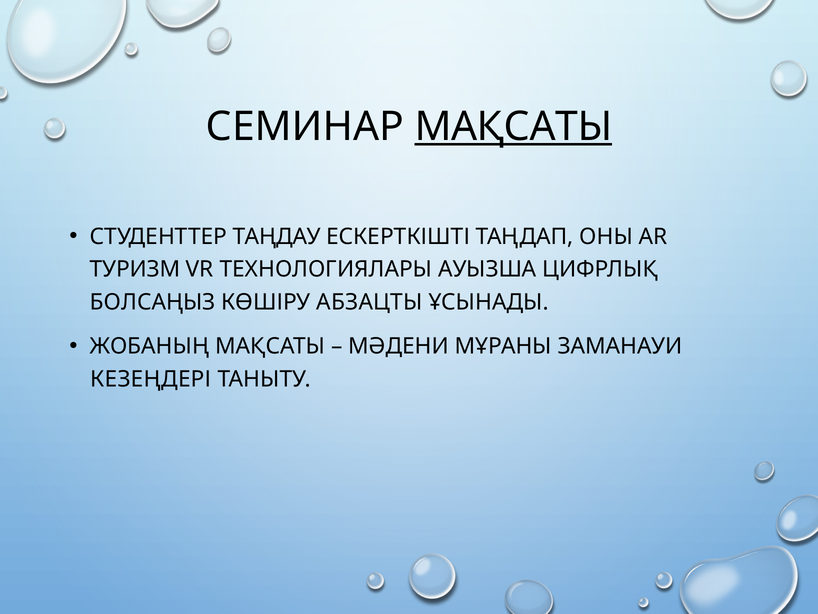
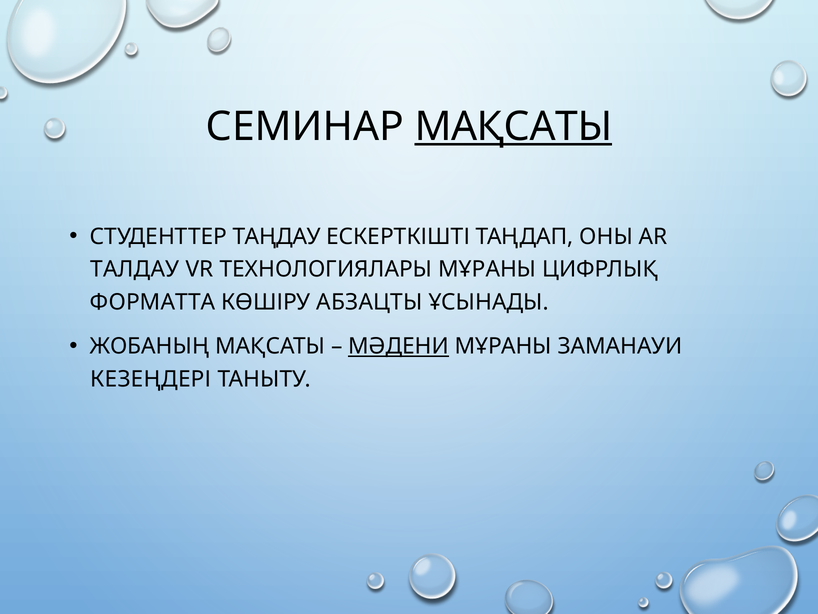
ТУРИЗМ: ТУРИЗМ -> ТАЛДАУ
ТЕХНОЛОГИЯЛАРЫ АУЫЗША: АУЫЗША -> МҰРАНЫ
БОЛСАҢЫЗ: БОЛСАҢЫЗ -> ФОРМАТТА
МӘДЕНИ underline: none -> present
